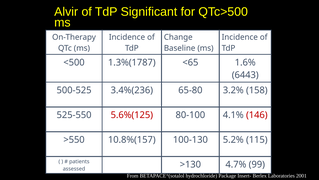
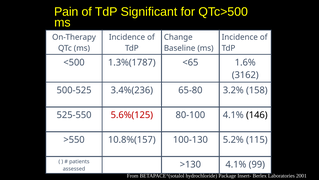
Alvir: Alvir -> Pain
6443: 6443 -> 3162
146 colour: red -> black
>130 4.7%: 4.7% -> 4.1%
